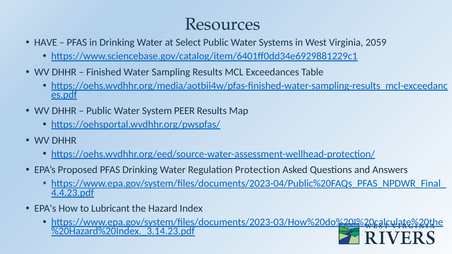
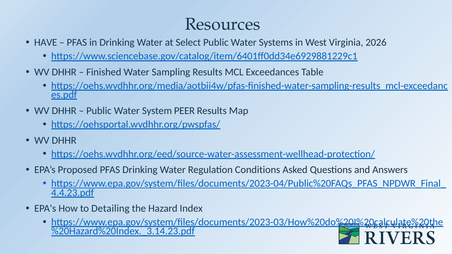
2059: 2059 -> 2026
Protection: Protection -> Conditions
Lubricant: Lubricant -> Detailing
